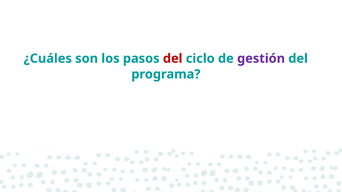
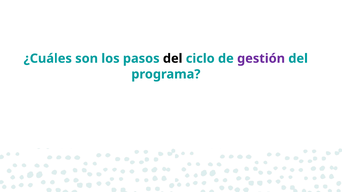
del at (173, 59) colour: red -> black
